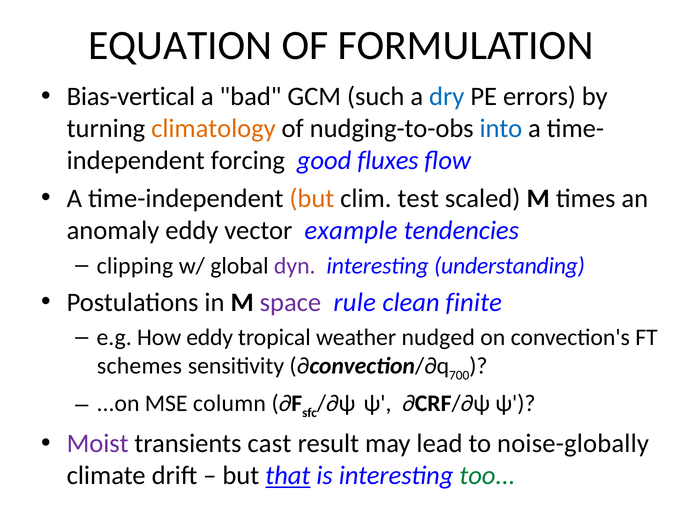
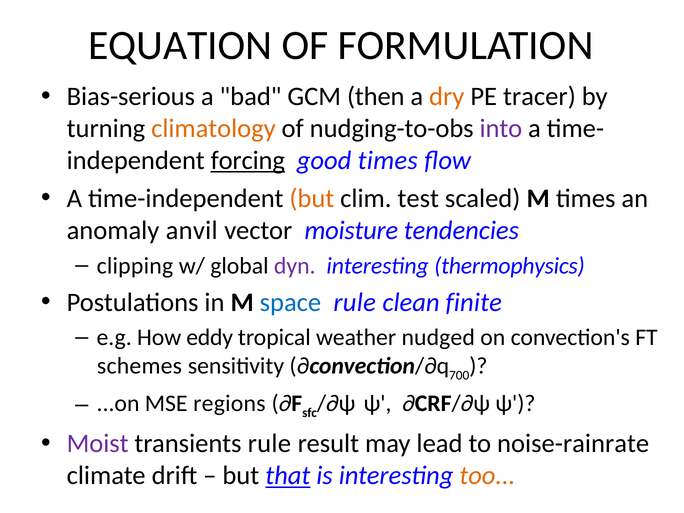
Bias-vertical: Bias-vertical -> Bias-serious
such: such -> then
dry colour: blue -> orange
errors: errors -> tracer
into colour: blue -> purple
forcing underline: none -> present
good fluxes: fluxes -> times
anomaly eddy: eddy -> anvil
example: example -> moisture
understanding: understanding -> thermophysics
space colour: purple -> blue
column: column -> regions
transients cast: cast -> rule
noise-globally: noise-globally -> noise-rainrate
too colour: green -> orange
